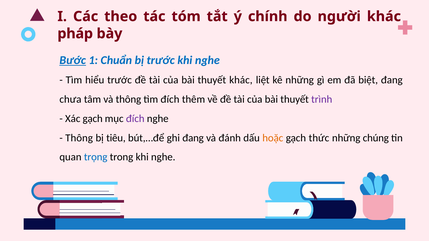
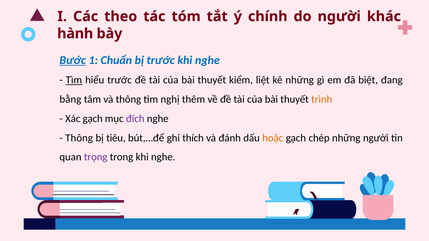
pháp: pháp -> hành
Tìm at (74, 80) underline: none -> present
thuyết khác: khác -> kiểm
chưa: chưa -> bằng
tìm đích: đích -> nghị
trình colour: purple -> orange
ghi đang: đang -> thích
thức: thức -> chép
những chúng: chúng -> người
trọng colour: blue -> purple
